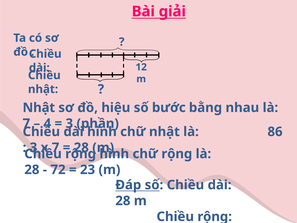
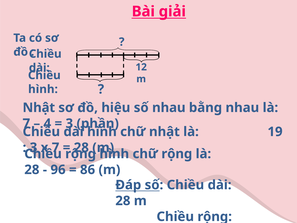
nhật at (43, 89): nhật -> hình
số bước: bước -> nhau
86: 86 -> 19
72: 72 -> 96
23: 23 -> 86
